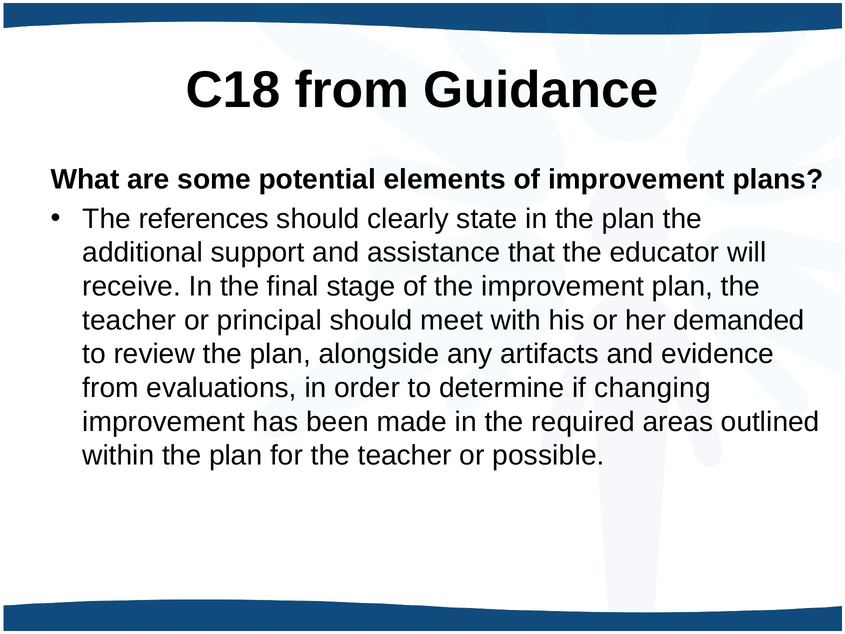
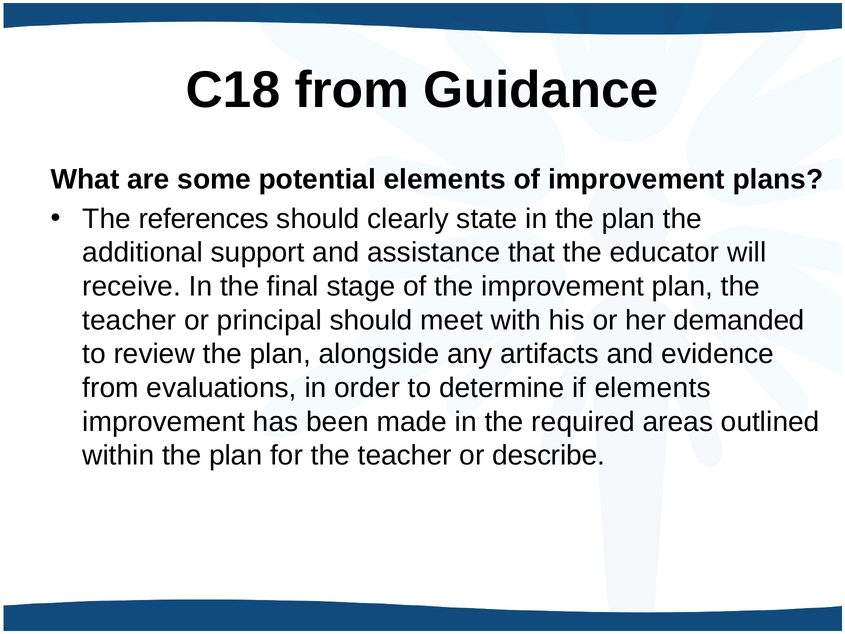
if changing: changing -> elements
possible: possible -> describe
